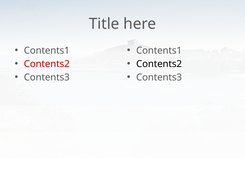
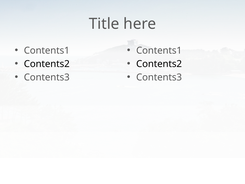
Contents2 at (47, 64) colour: red -> black
